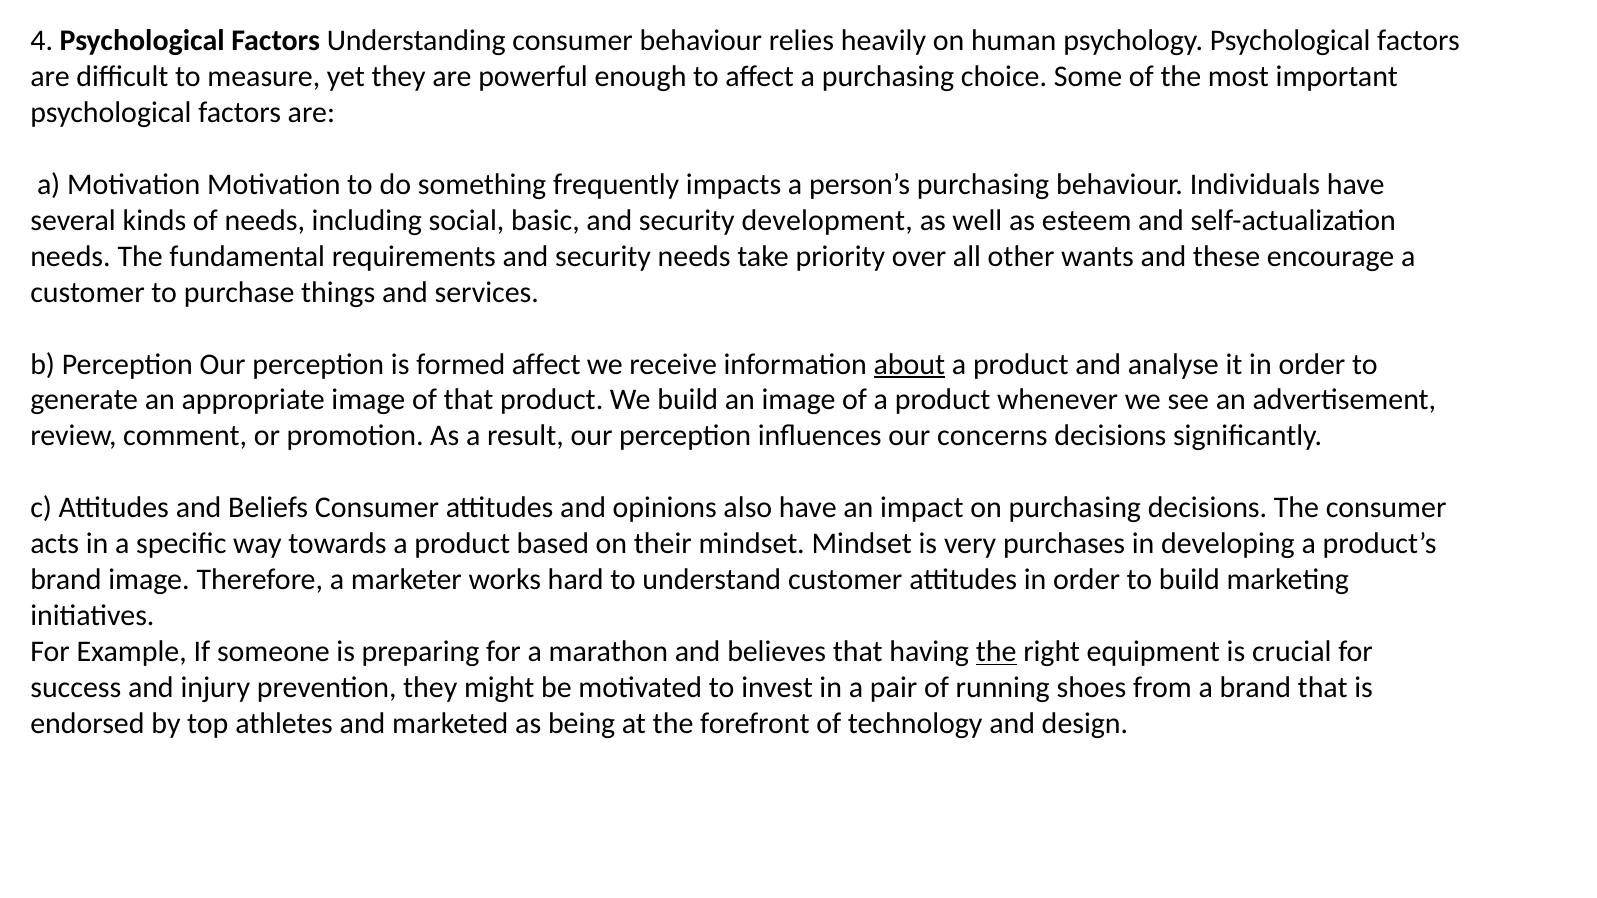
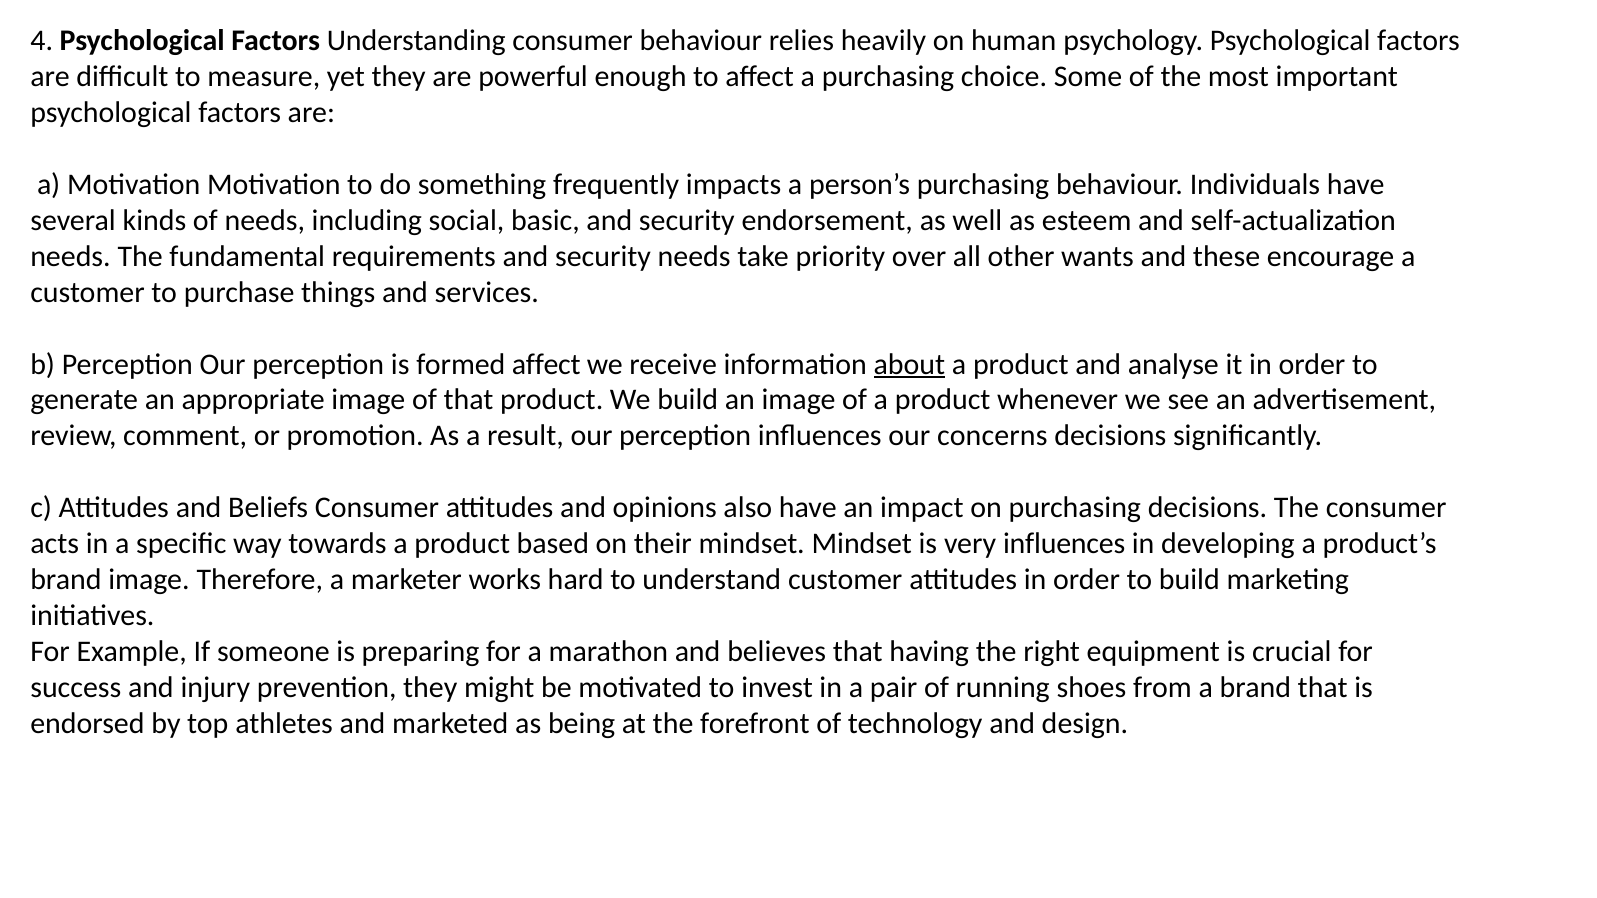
development: development -> endorsement
very purchases: purchases -> influences
the at (996, 652) underline: present -> none
